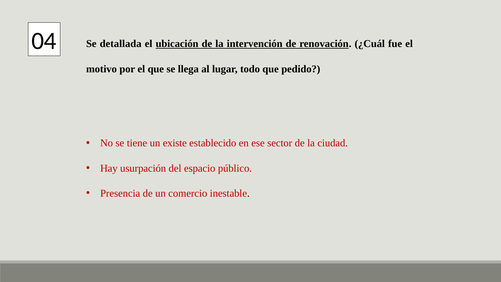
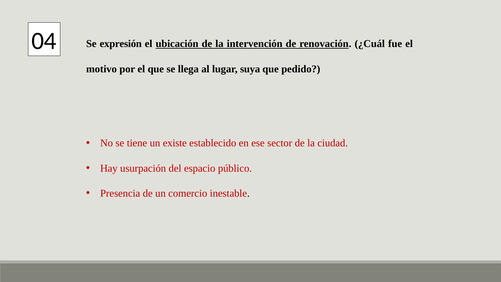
detallada: detallada -> expresión
todo: todo -> suya
